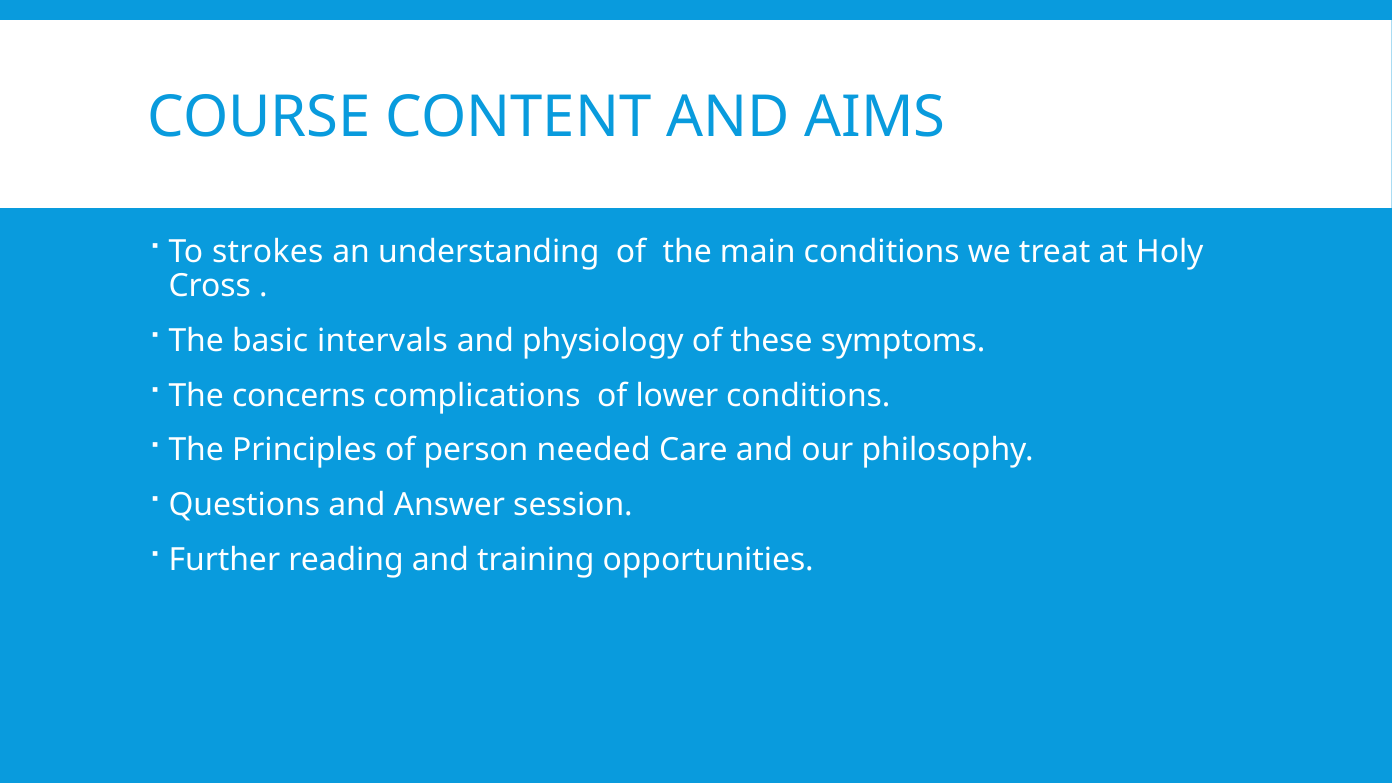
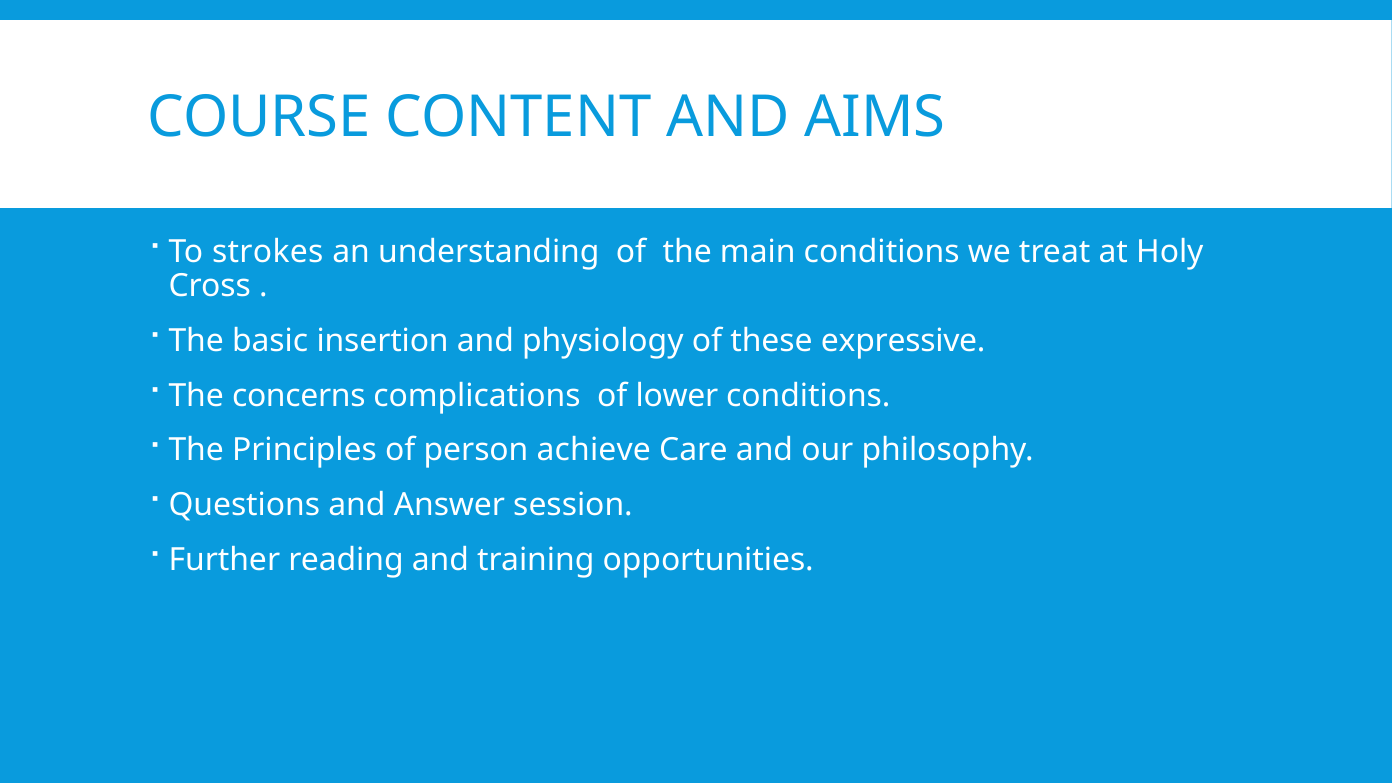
intervals: intervals -> insertion
symptoms: symptoms -> expressive
needed: needed -> achieve
